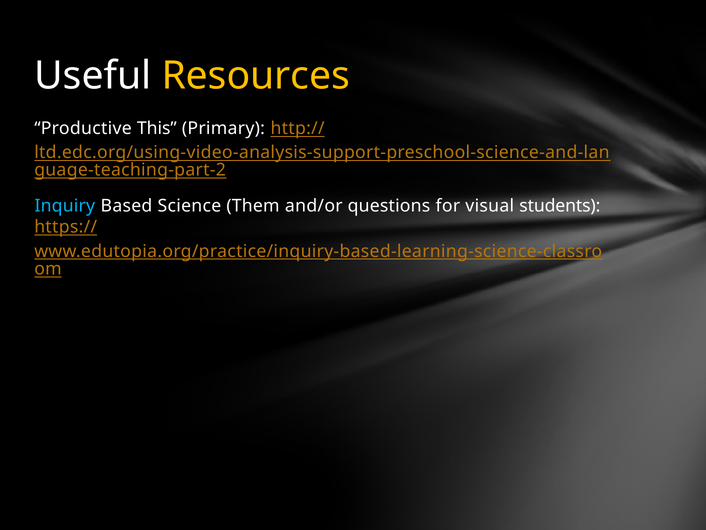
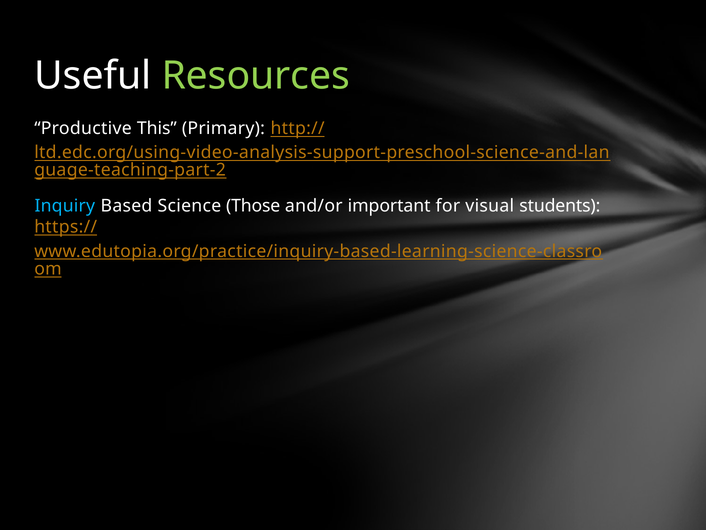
Resources colour: yellow -> light green
Them: Them -> Those
questions: questions -> important
